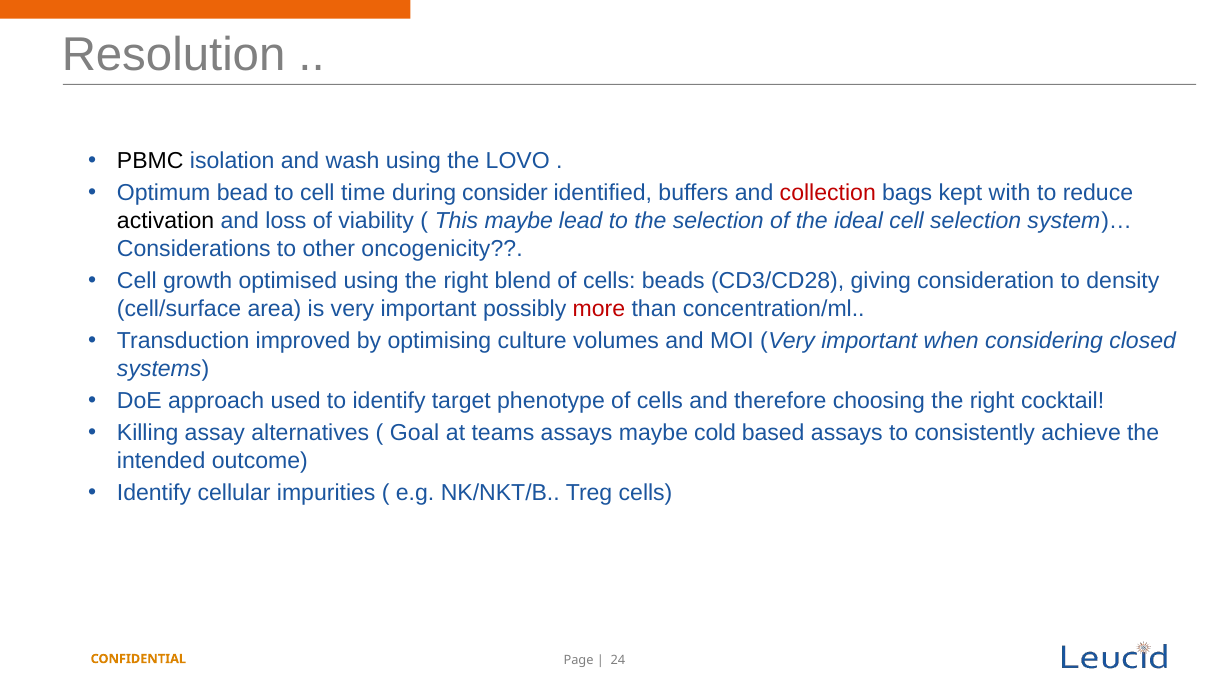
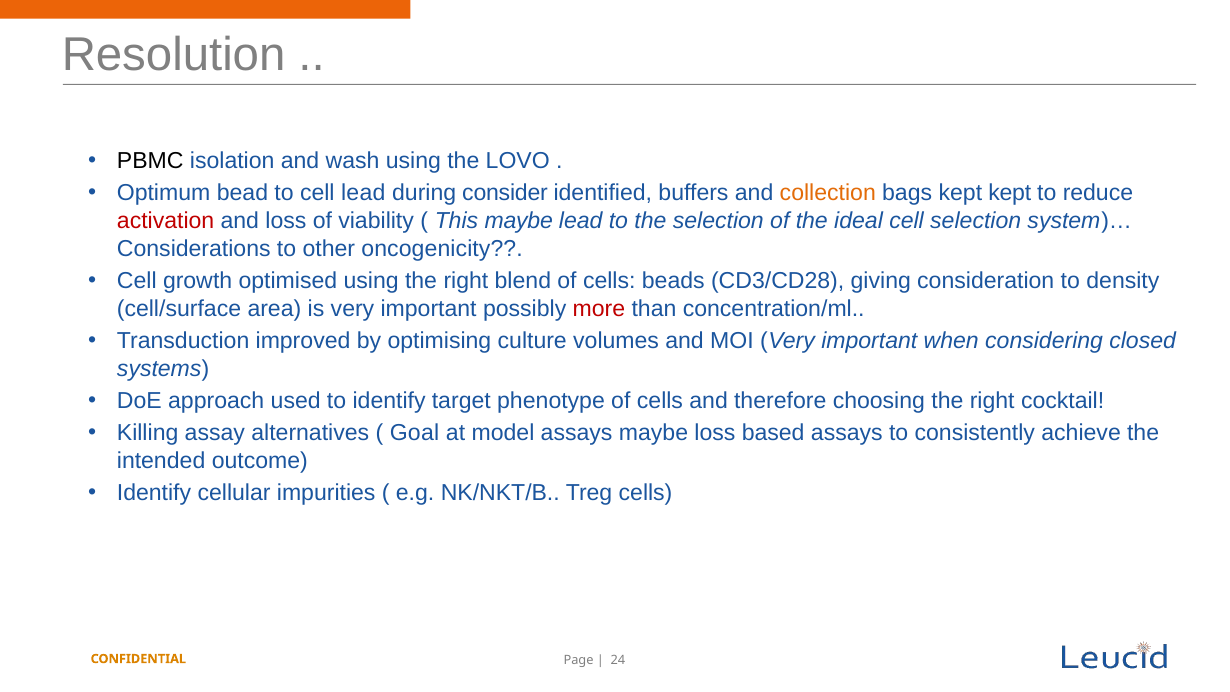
cell time: time -> lead
collection colour: red -> orange
kept with: with -> kept
activation colour: black -> red
teams: teams -> model
maybe cold: cold -> loss
